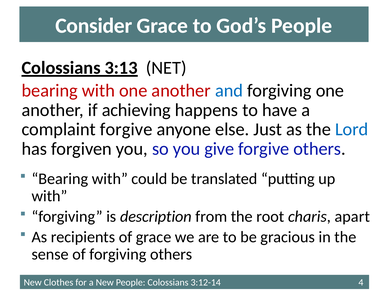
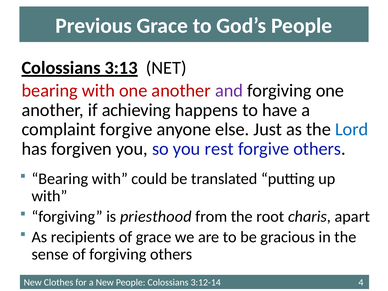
Consider: Consider -> Previous
and colour: blue -> purple
give: give -> rest
description: description -> priesthood
